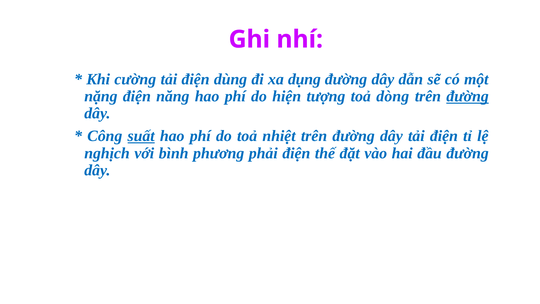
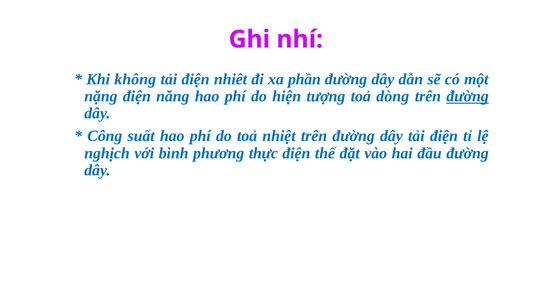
cường: cường -> không
dùng: dùng -> nhiêt
dụng: dụng -> phần
suất underline: present -> none
phải: phải -> thực
